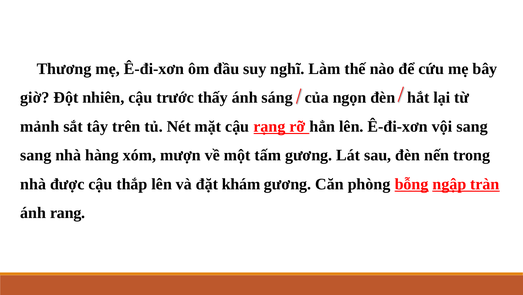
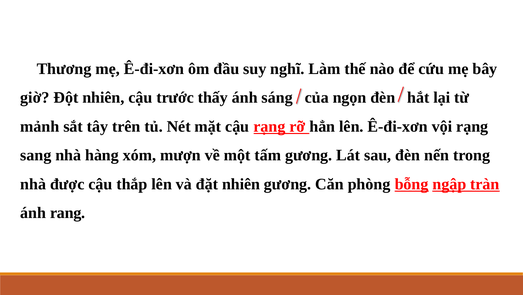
vội sang: sang -> rạng
đặt khám: khám -> nhiên
